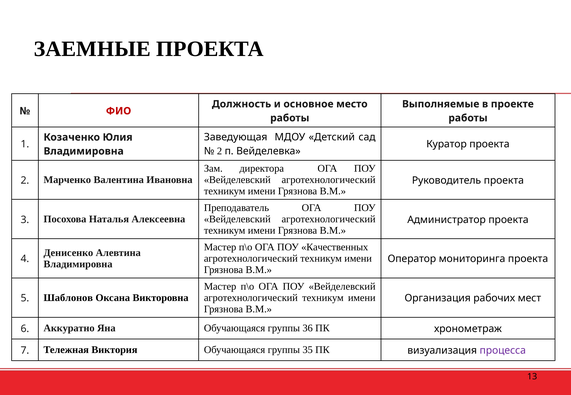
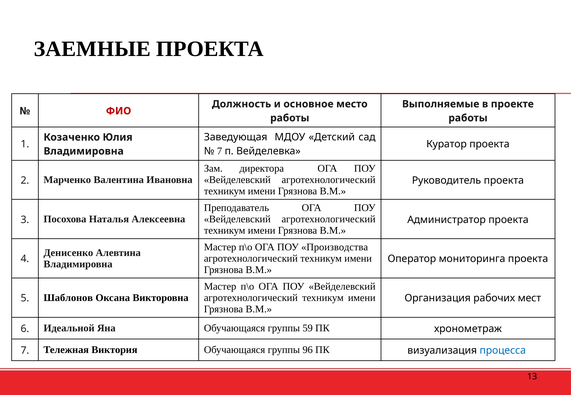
2 at (220, 151): 2 -> 7
Качественных: Качественных -> Производства
Аккуратно: Аккуратно -> Идеальной
36: 36 -> 59
35: 35 -> 96
процесса colour: purple -> blue
